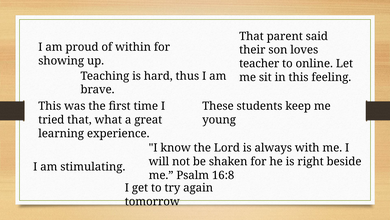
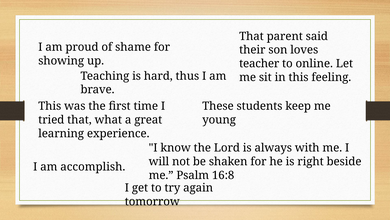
within: within -> shame
stimulating: stimulating -> accomplish
